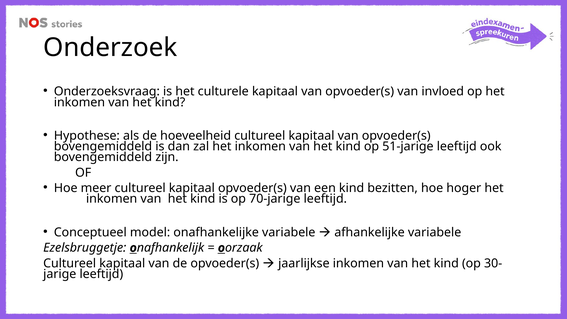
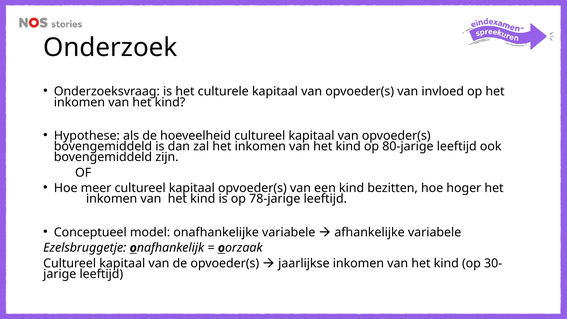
51-jarige: 51-jarige -> 80-jarige
70-jarige: 70-jarige -> 78-jarige
